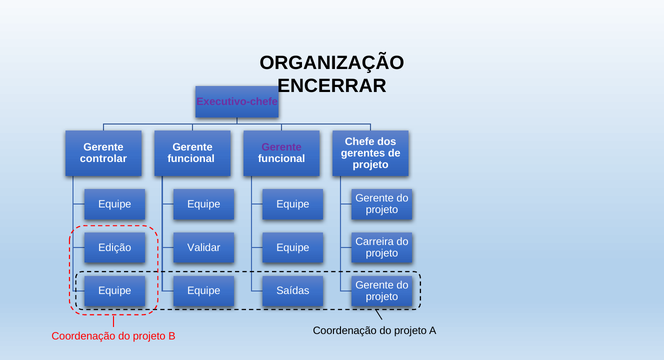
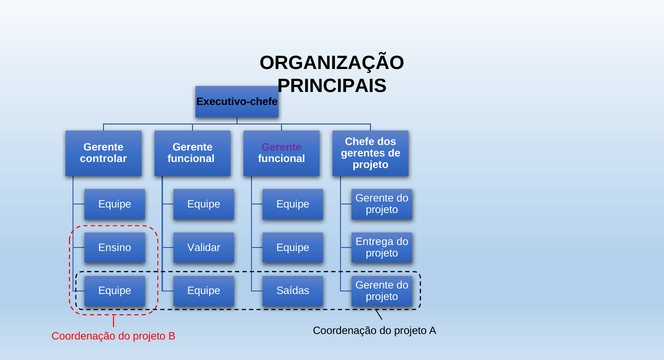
ENCERRAR: ENCERRAR -> PRINCIPAIS
Executivo-chefe colour: purple -> black
Carreira: Carreira -> Entrega
Edição: Edição -> Ensino
